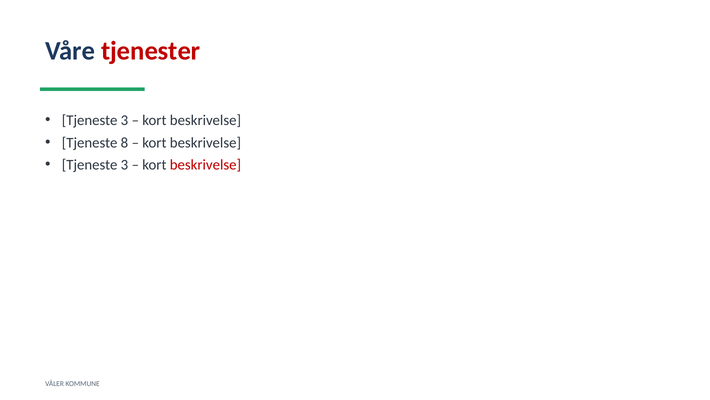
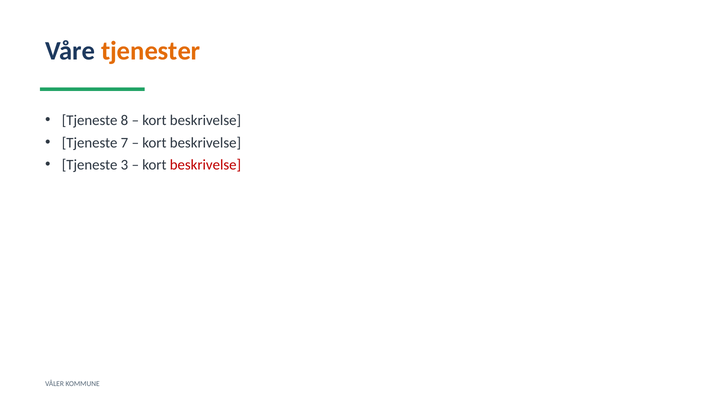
tjenester colour: red -> orange
3 at (124, 120): 3 -> 8
8: 8 -> 7
